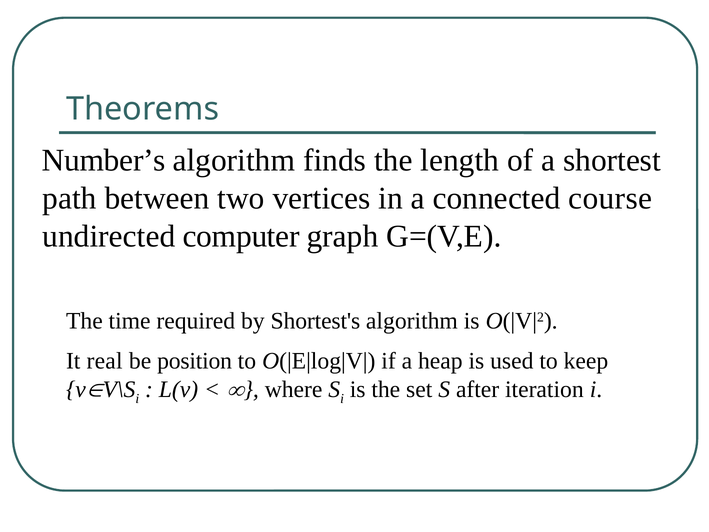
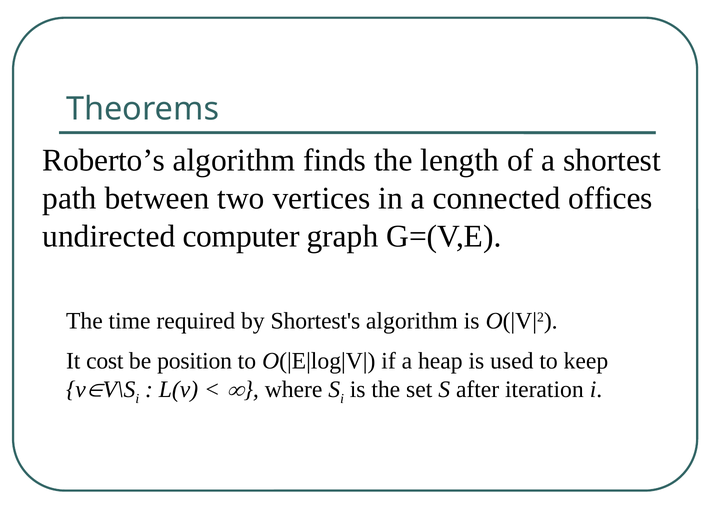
Number’s: Number’s -> Roberto’s
course: course -> offices
real: real -> cost
